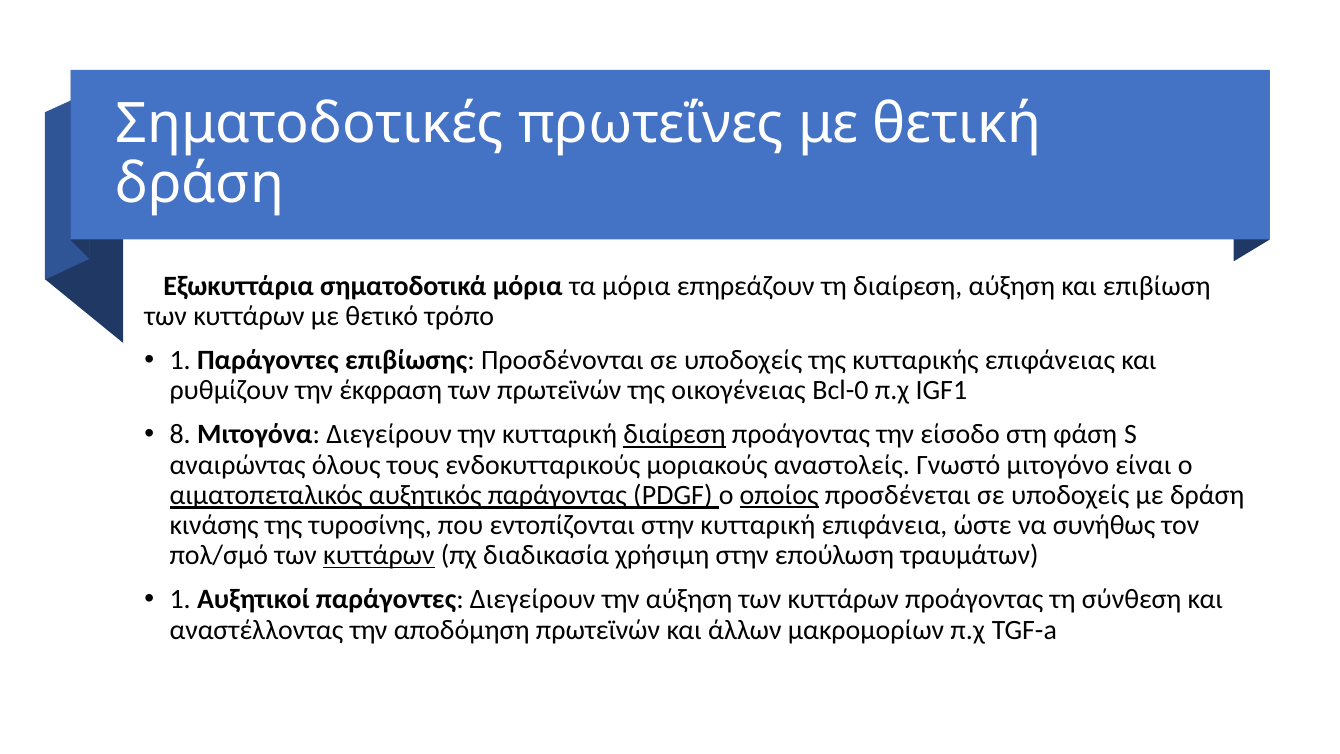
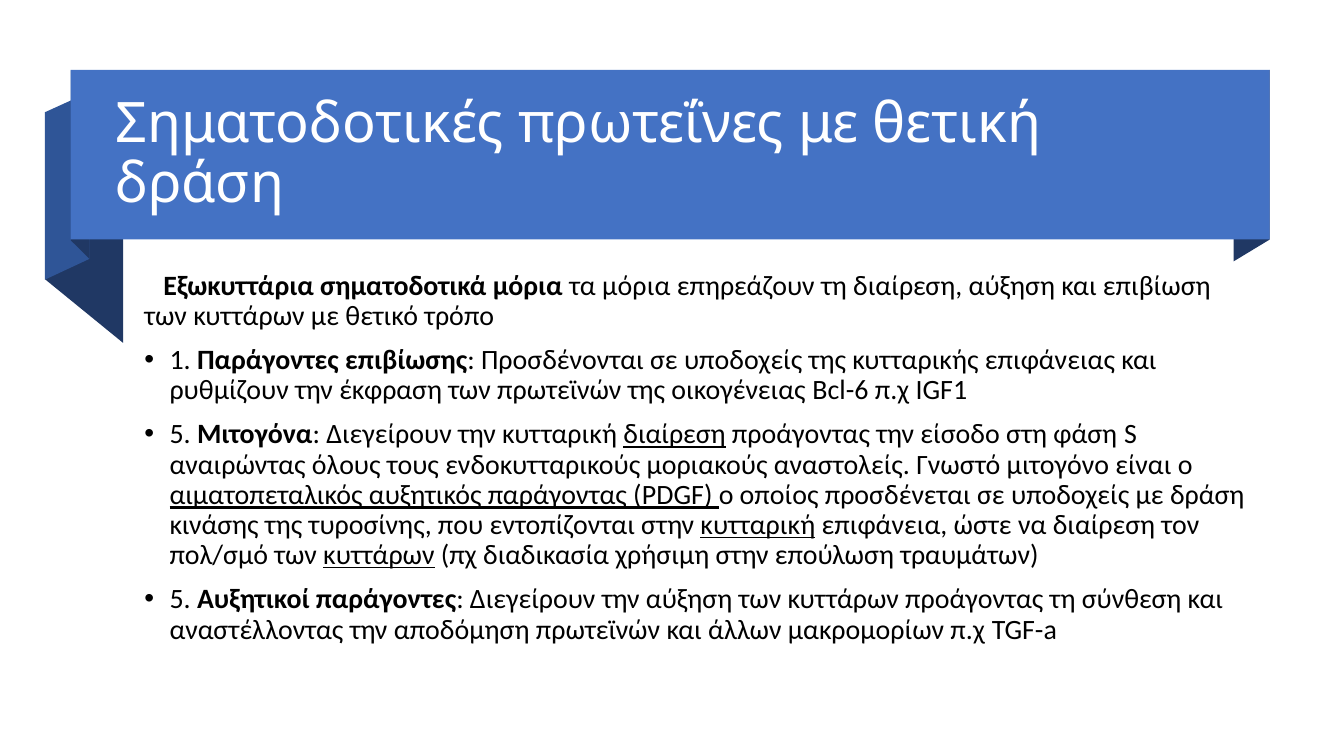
Bcl-0: Bcl-0 -> Bcl-6
8 at (180, 435): 8 -> 5
οποίος underline: present -> none
κυτταρική at (758, 525) underline: none -> present
να συνήθως: συνήθως -> διαίρεση
1 at (180, 600): 1 -> 5
